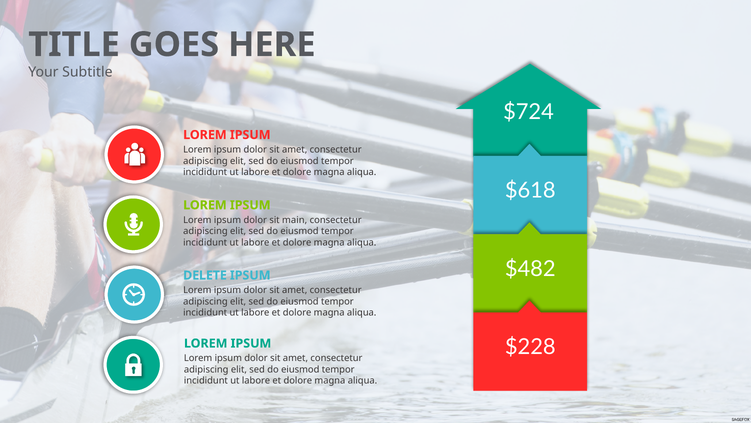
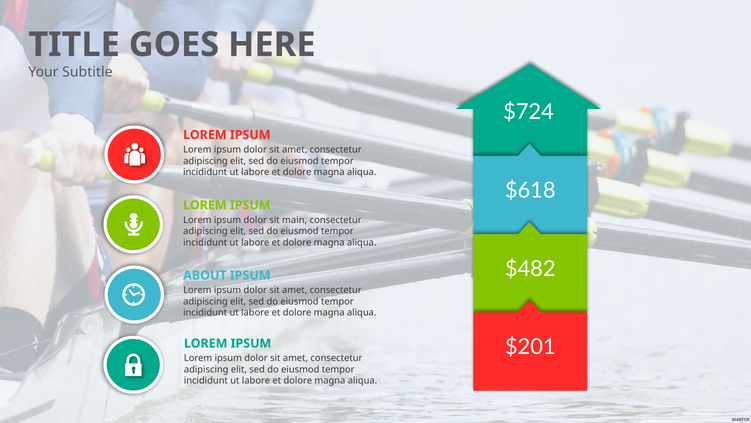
DELETE: DELETE -> ABOUT
$228: $228 -> $201
